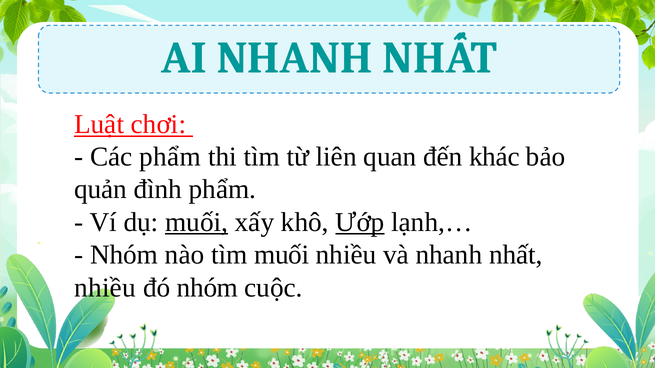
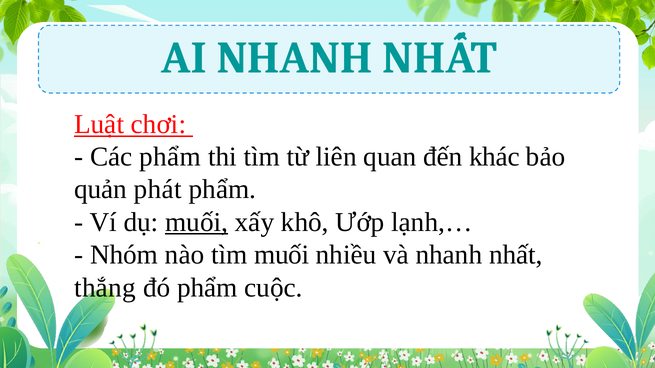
đình: đình -> phát
Ướp underline: present -> none
nhiều at (105, 288): nhiều -> thắng
đó nhóm: nhóm -> phẩm
